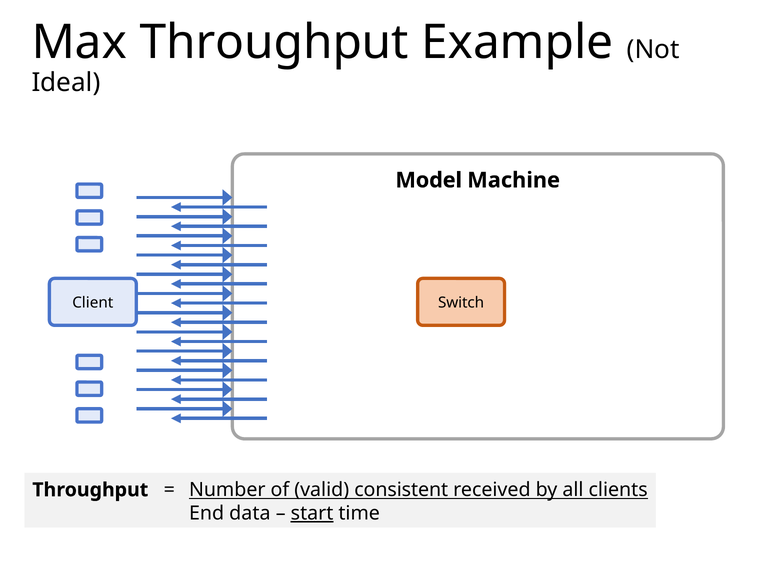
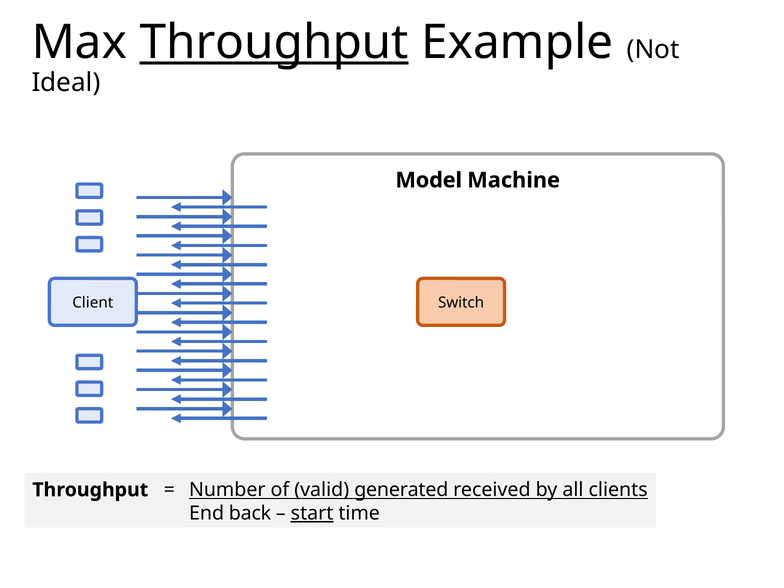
Throughput at (274, 42) underline: none -> present
consistent: consistent -> generated
data: data -> back
